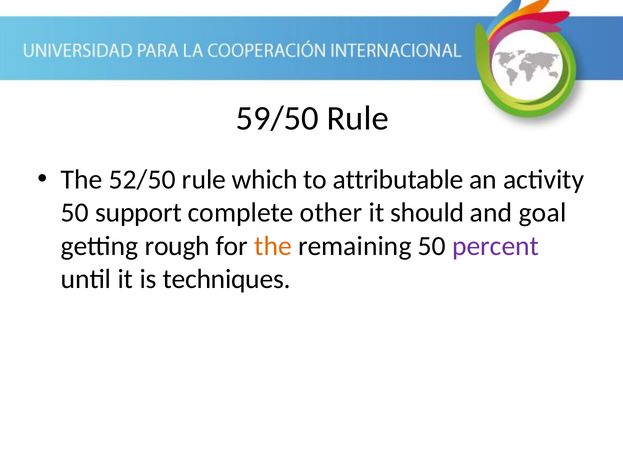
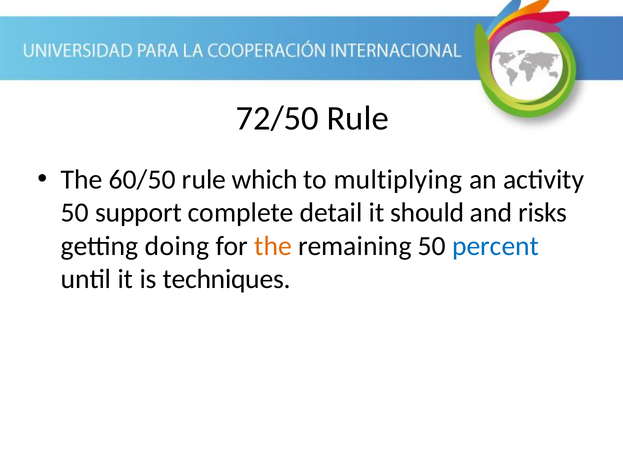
59/50: 59/50 -> 72/50
52/50: 52/50 -> 60/50
attributable: attributable -> multiplying
other: other -> detail
goal: goal -> risks
rough: rough -> doing
percent colour: purple -> blue
